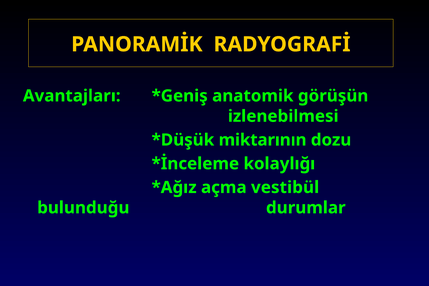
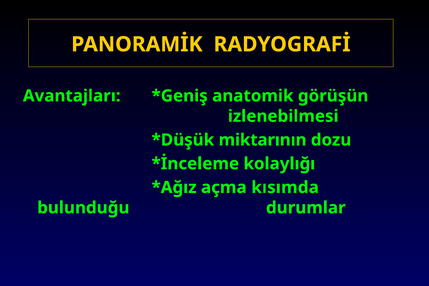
vestibül: vestibül -> kısımda
